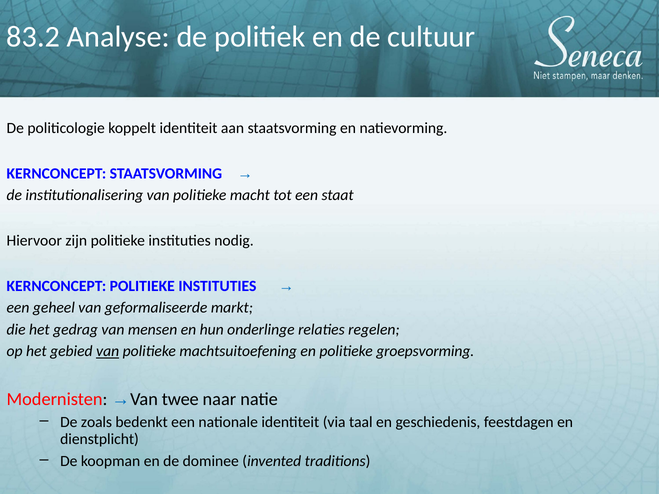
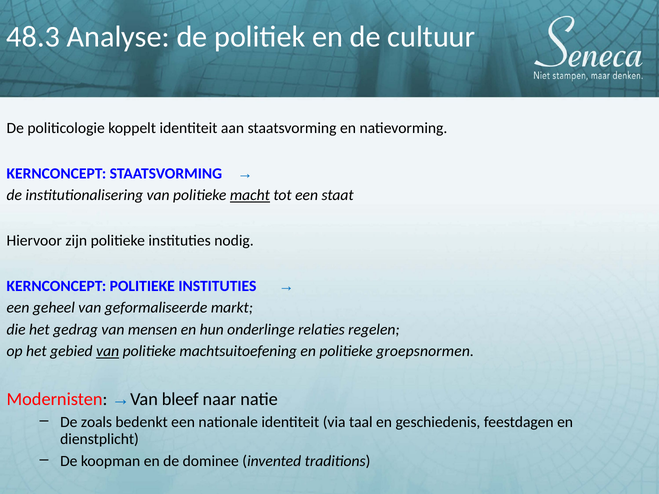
83.2: 83.2 -> 48.3
macht underline: none -> present
groepsvorming: groepsvorming -> groepsnormen
twee: twee -> bleef
